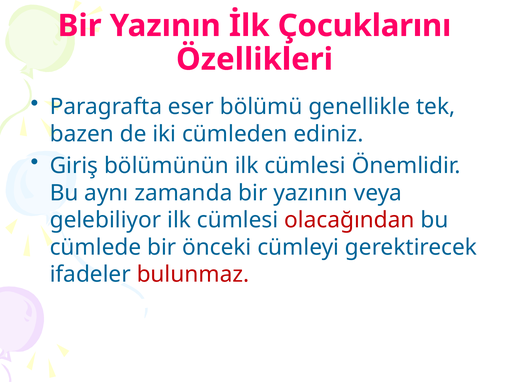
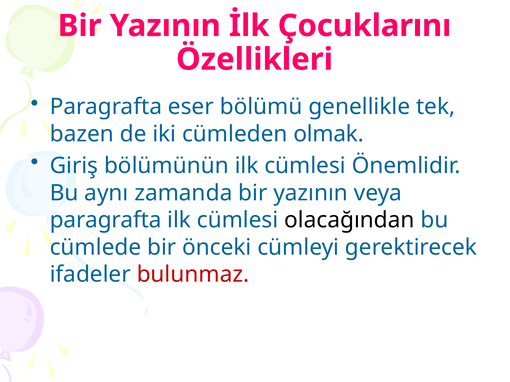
ediniz: ediniz -> olmak
gelebiliyor at (105, 220): gelebiliyor -> paragrafta
olacağından colour: red -> black
